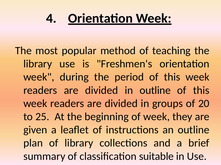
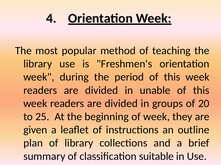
in outline: outline -> unable
